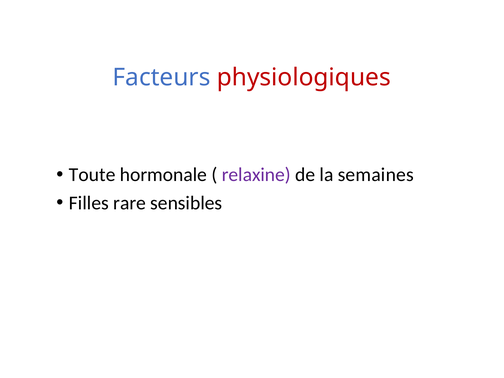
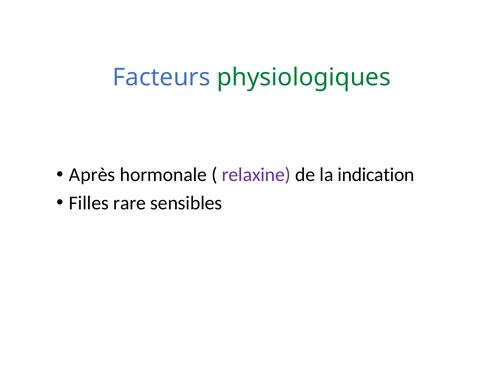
physiologiques colour: red -> green
Toute: Toute -> Après
semaines: semaines -> indication
